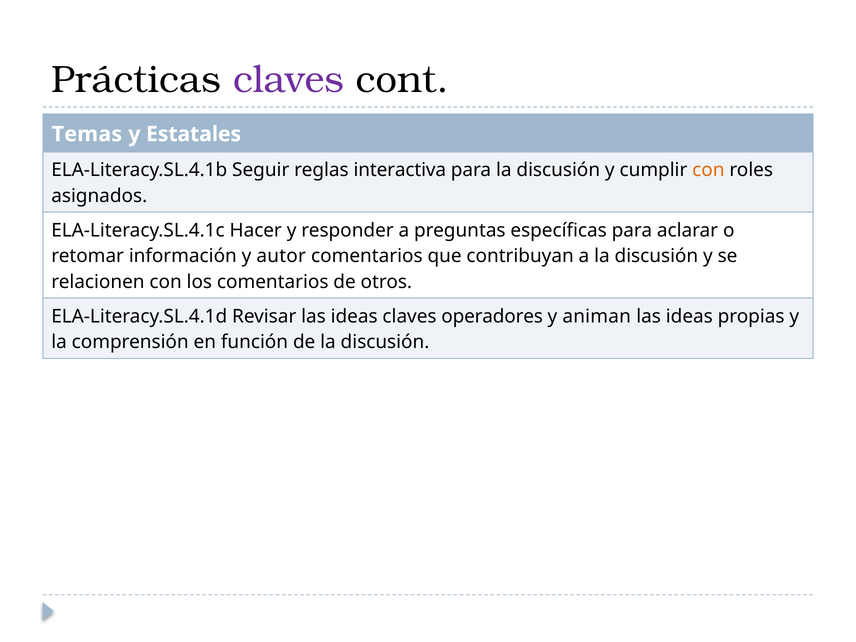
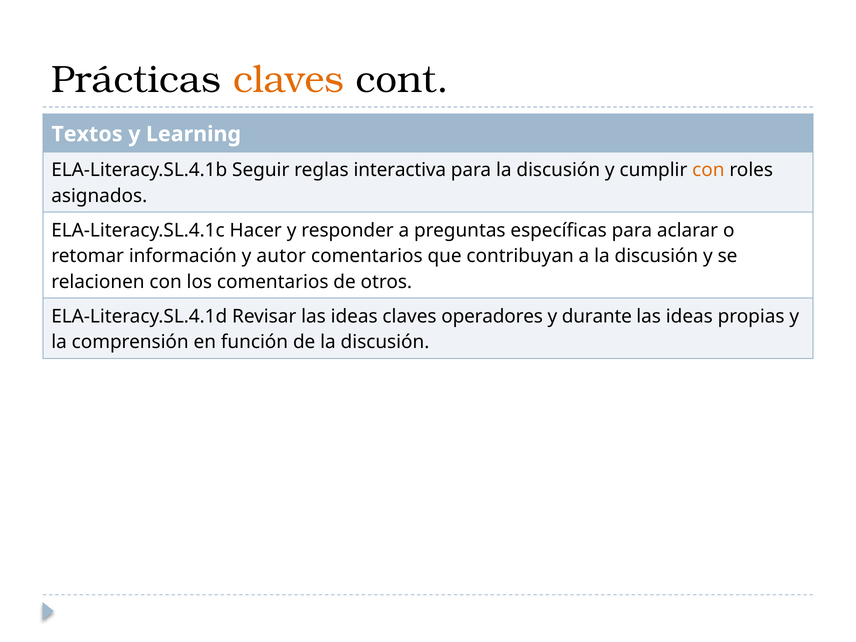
claves at (289, 80) colour: purple -> orange
Temas: Temas -> Textos
Estatales: Estatales -> Learning
animan: animan -> durante
